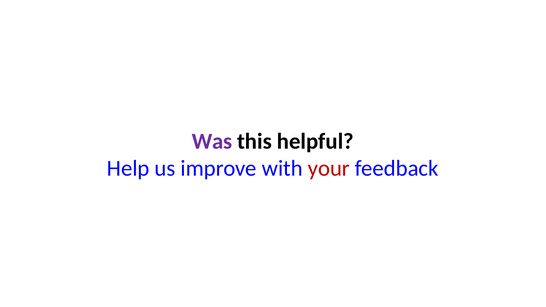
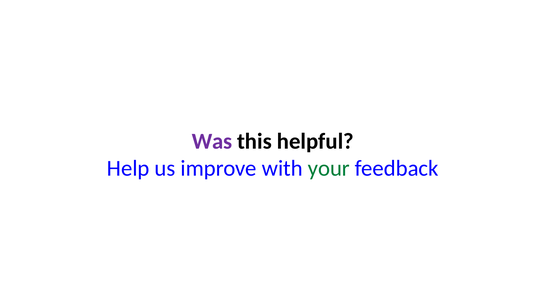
your colour: red -> green
